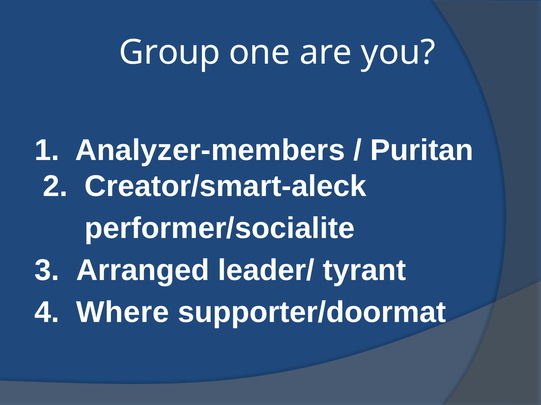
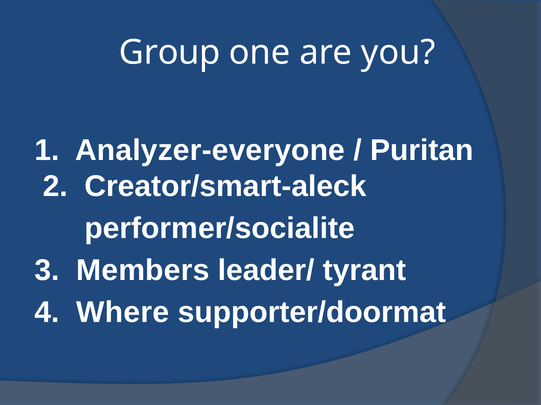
Analyzer-members: Analyzer-members -> Analyzer-everyone
Arranged: Arranged -> Members
